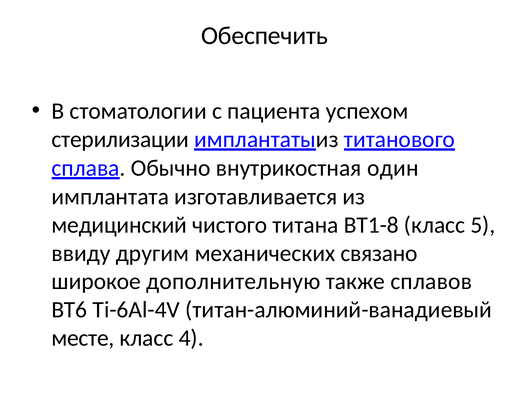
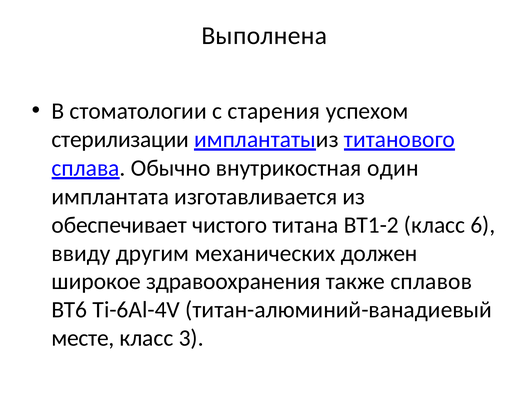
Обеспечить: Обеспечить -> Выполнена
пациента: пациента -> старения
медицинский: медицинский -> обеспечивает
ВТ1-8: ВТ1-8 -> ВТ1-2
5: 5 -> 6
связано: связано -> должен
дополнительную: дополнительную -> здравоохранения
4: 4 -> 3
